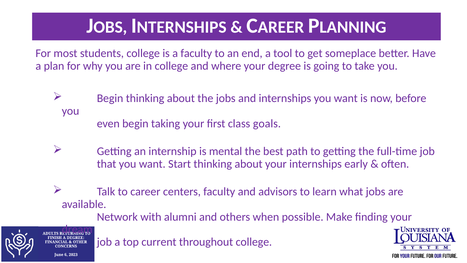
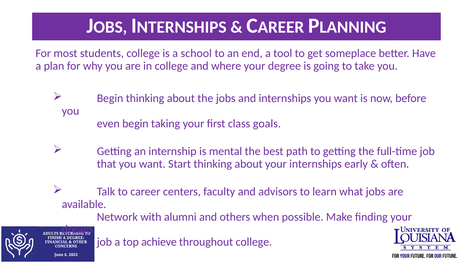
a faculty: faculty -> school
current: current -> achieve
